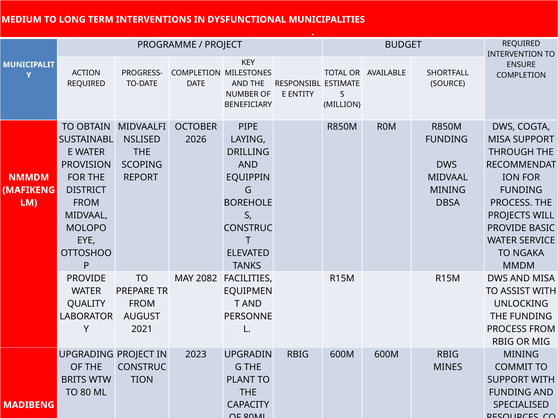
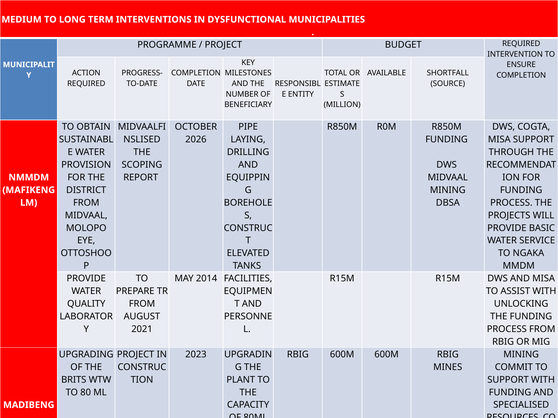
2082: 2082 -> 2014
